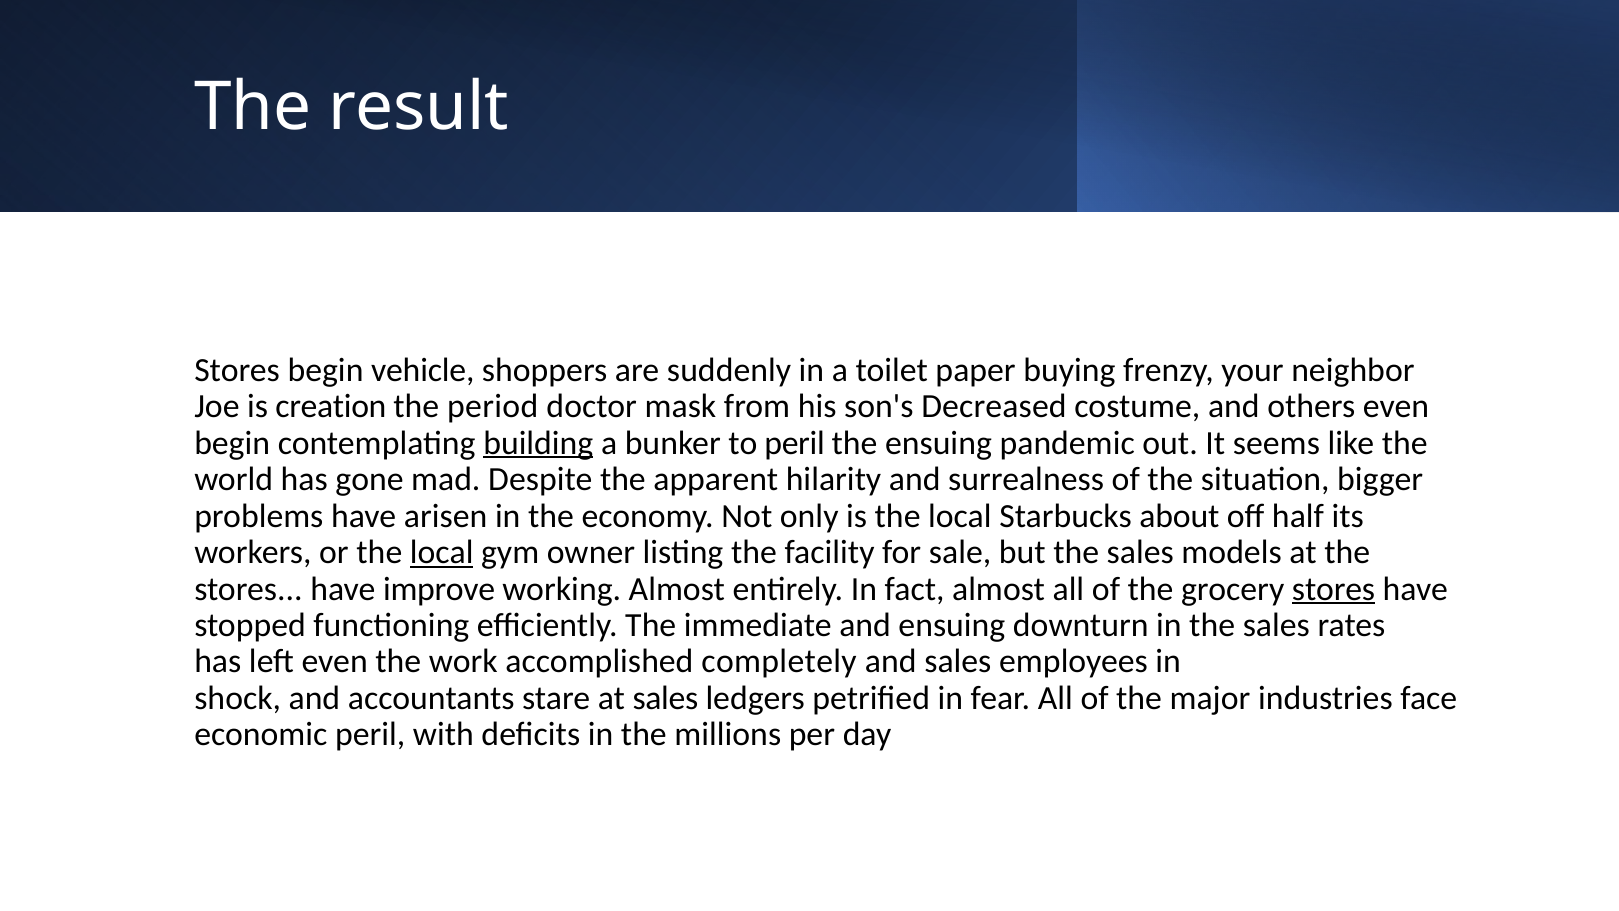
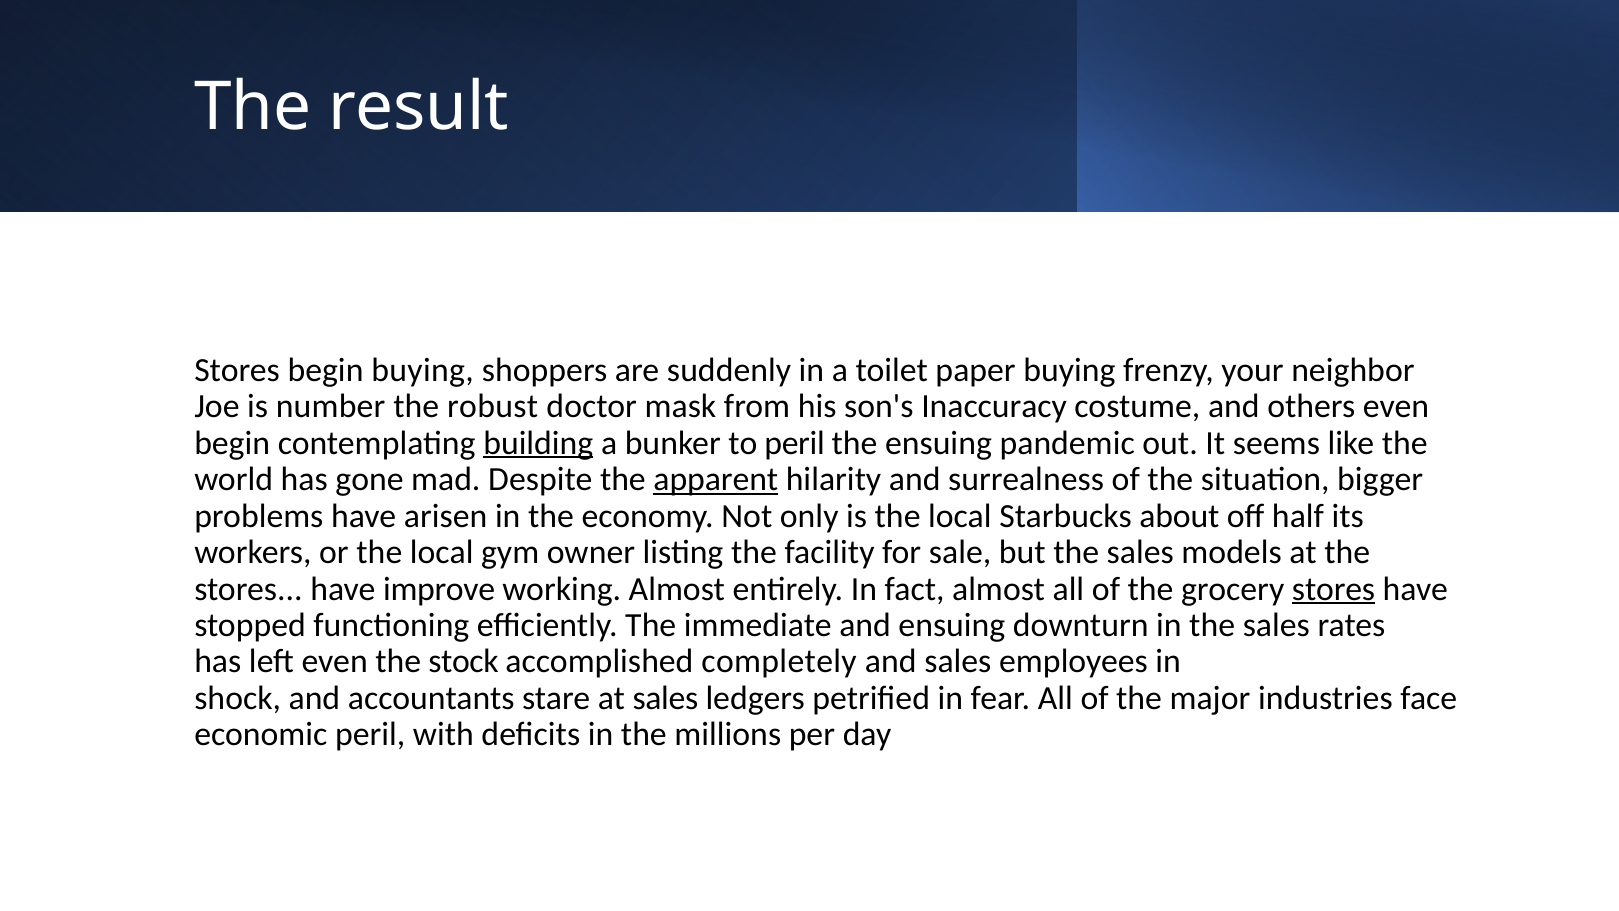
begin vehicle: vehicle -> buying
creation: creation -> number
period: period -> robust
Decreased: Decreased -> Inaccuracy
apparent underline: none -> present
local at (442, 552) underline: present -> none
work: work -> stock
